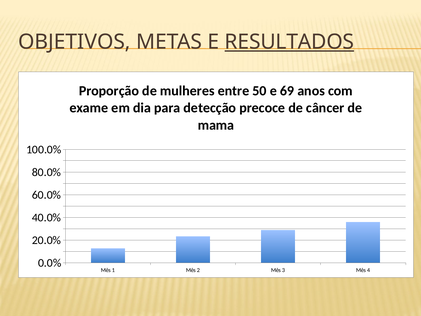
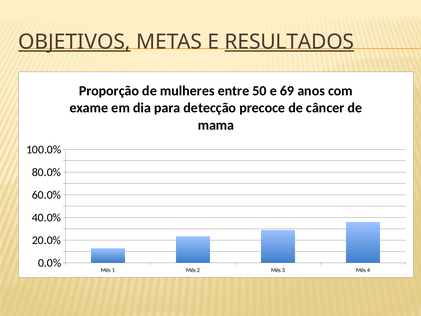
OBJETIVOS underline: none -> present
